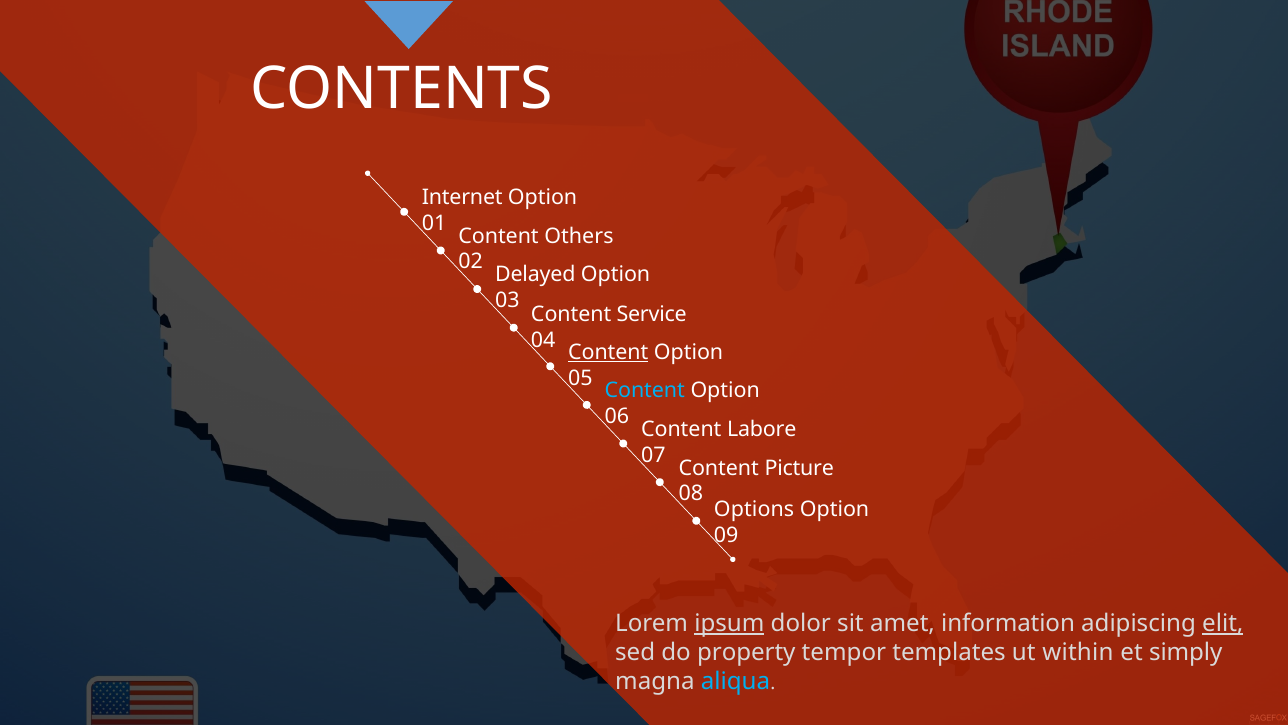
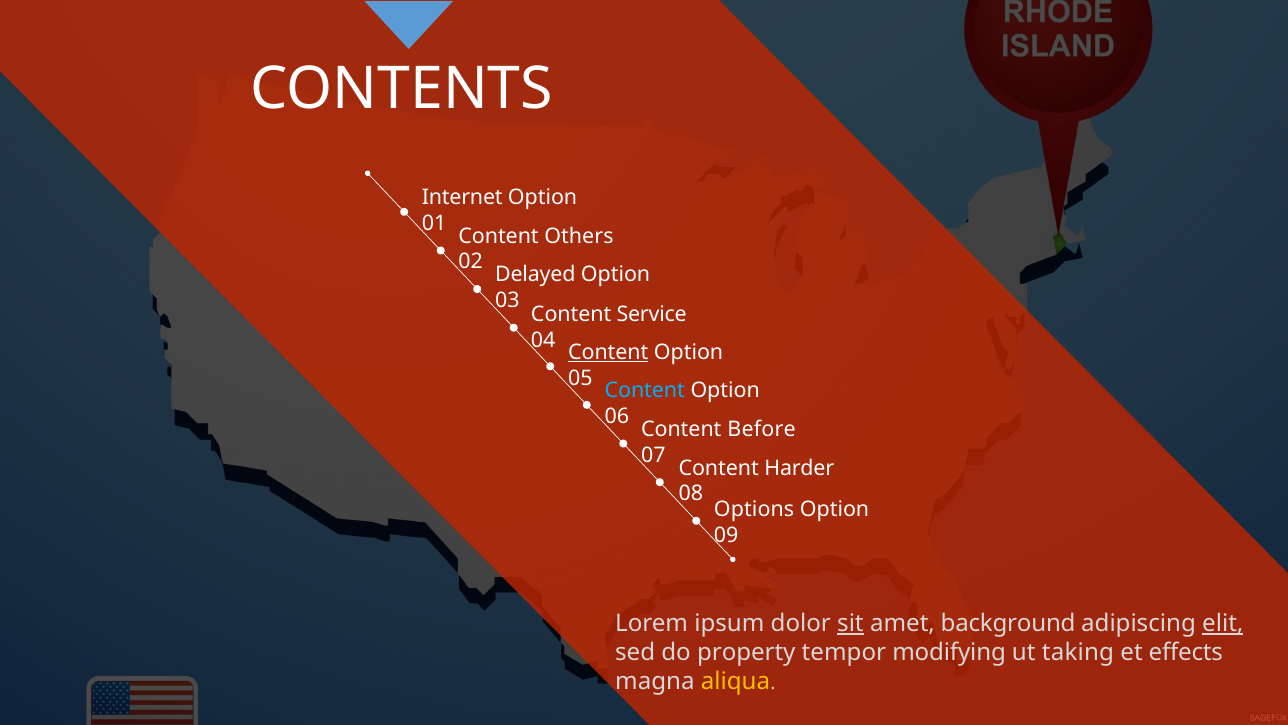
Labore: Labore -> Before
Picture: Picture -> Harder
ipsum underline: present -> none
sit underline: none -> present
information: information -> background
templates: templates -> modifying
within: within -> taking
simply: simply -> effects
aliqua colour: light blue -> yellow
